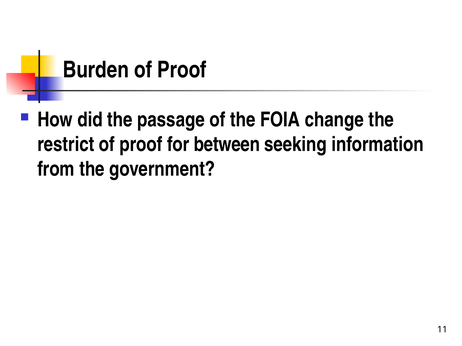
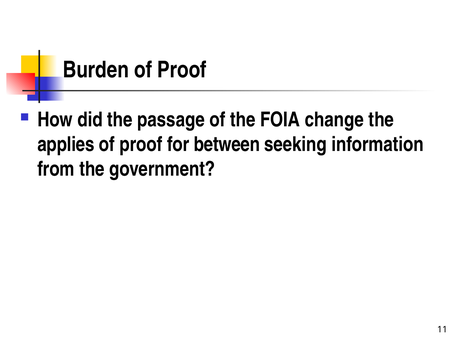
restrict: restrict -> applies
